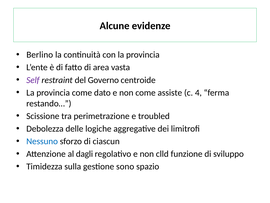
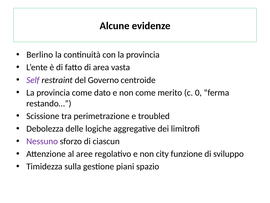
assiste: assiste -> merito
4: 4 -> 0
Nessuno colour: blue -> purple
dagli: dagli -> aree
clld: clld -> city
sono: sono -> piani
